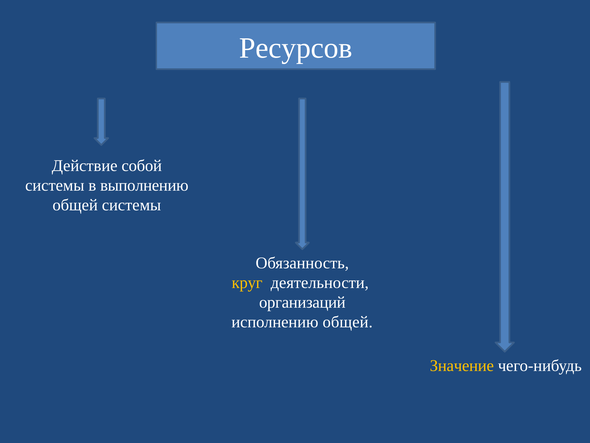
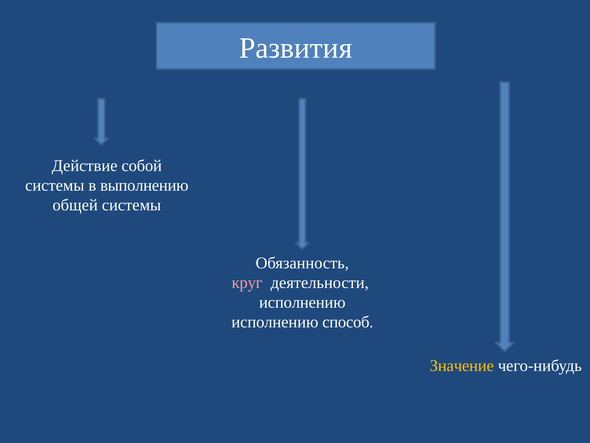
Ресурсов: Ресурсов -> Развития
круг colour: yellow -> pink
организаций at (302, 302): организаций -> исполнению
исполнению общей: общей -> способ
